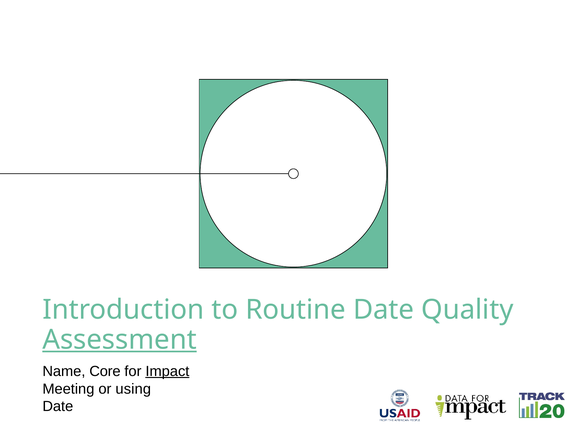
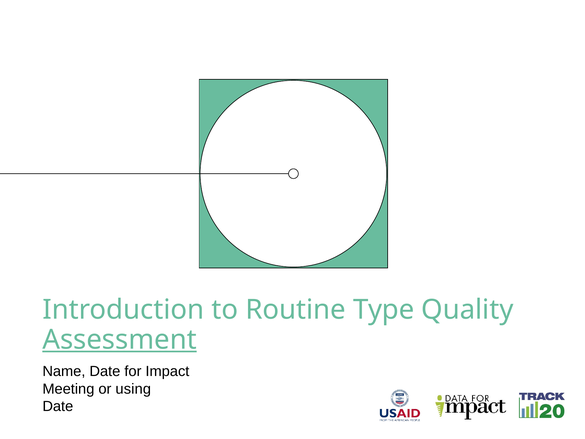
Routine Date: Date -> Type
Name Core: Core -> Date
Impact underline: present -> none
